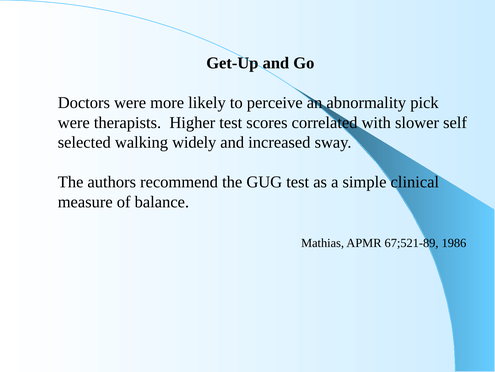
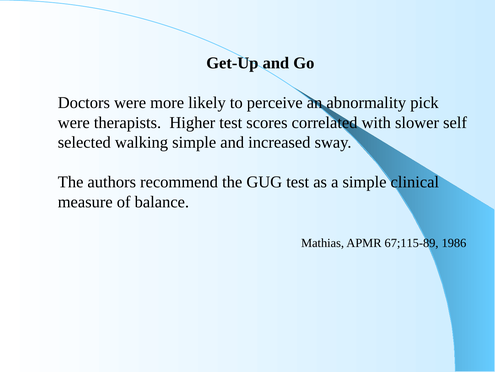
walking widely: widely -> simple
67;521-89: 67;521-89 -> 67;115-89
